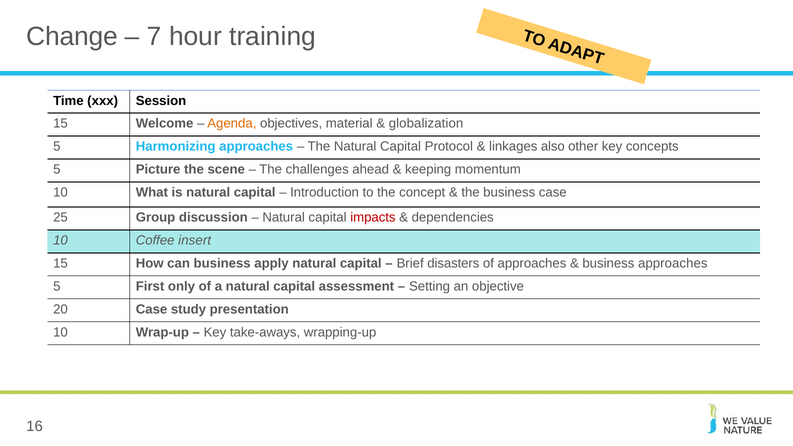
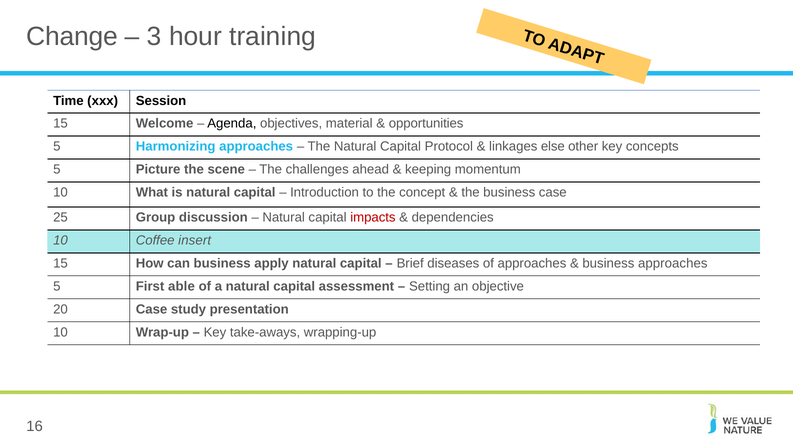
7: 7 -> 3
Agenda colour: orange -> black
globalization: globalization -> opportunities
also: also -> else
disasters: disasters -> diseases
only: only -> able
